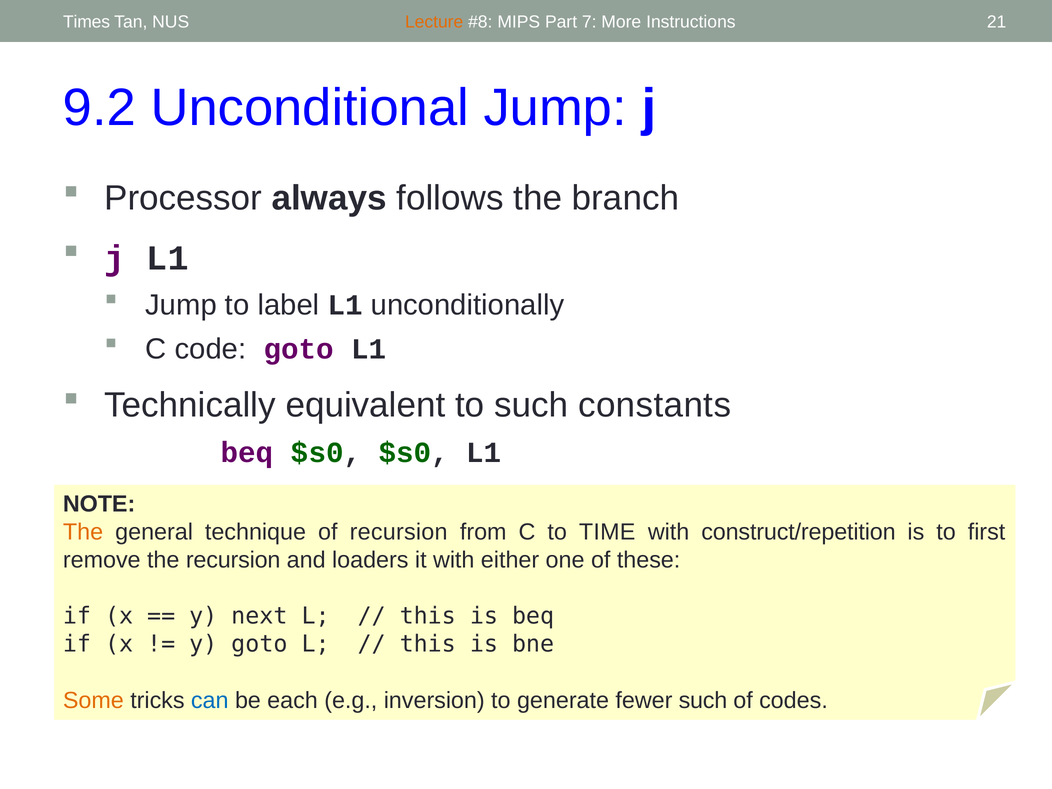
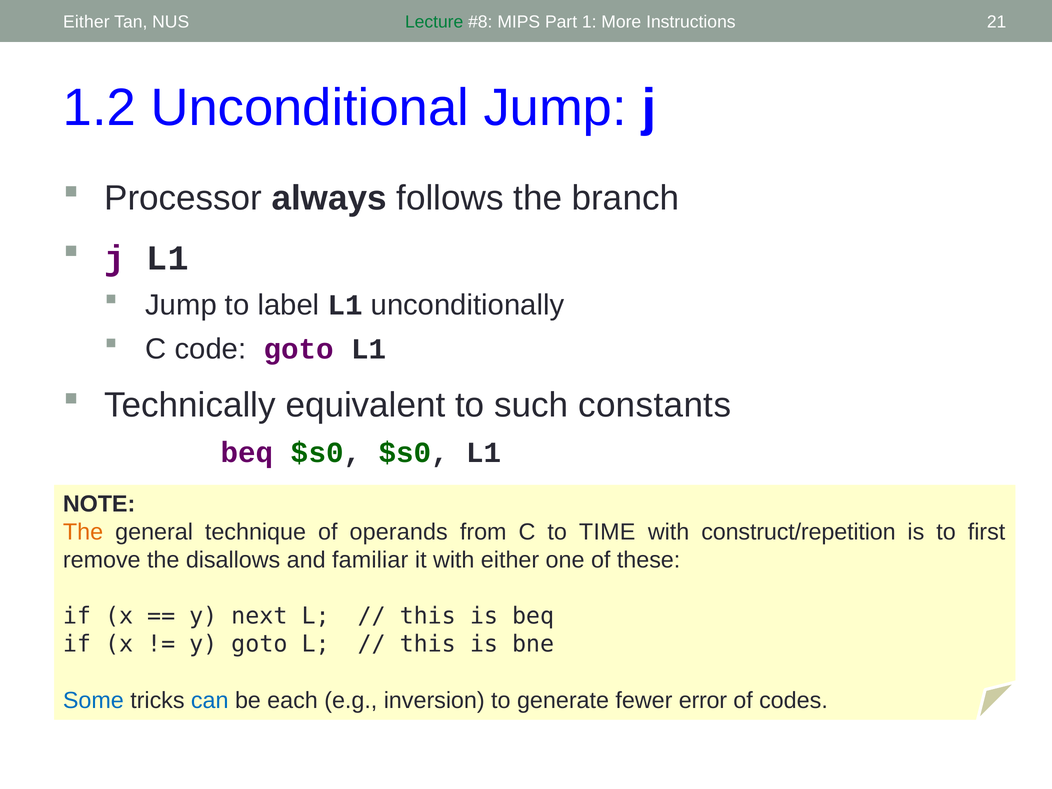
Times at (87, 22): Times -> Either
Lecture colour: orange -> green
7: 7 -> 1
9.2: 9.2 -> 1.2
of recursion: recursion -> operands
the recursion: recursion -> disallows
loaders: loaders -> familiar
Some colour: orange -> blue
fewer such: such -> error
